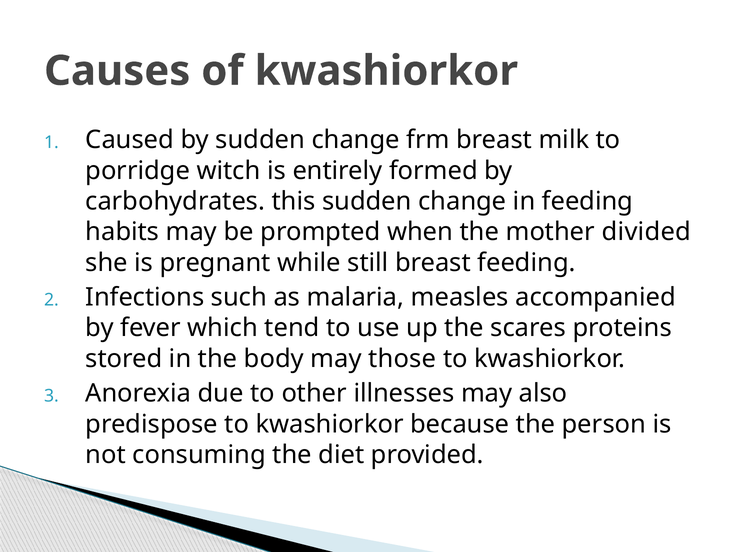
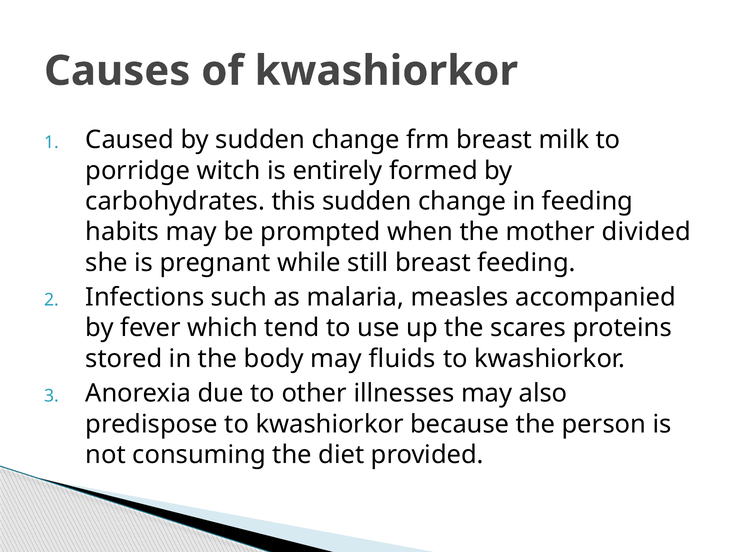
those: those -> fluids
